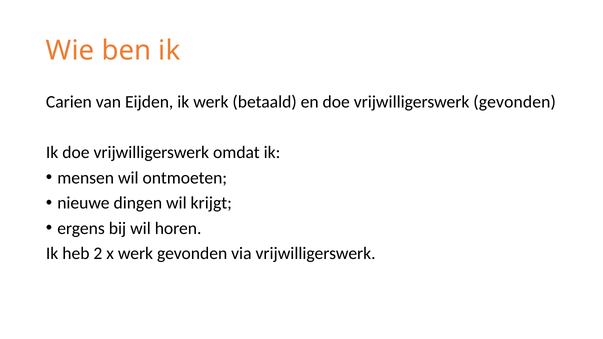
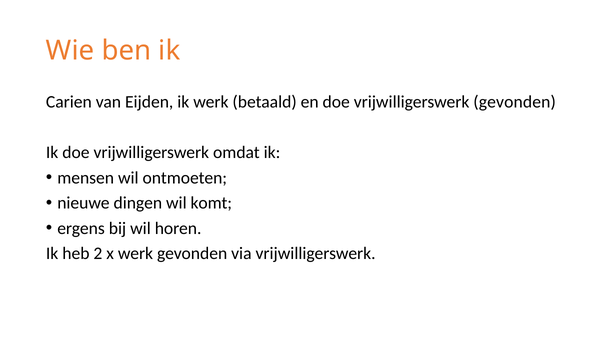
krijgt: krijgt -> komt
